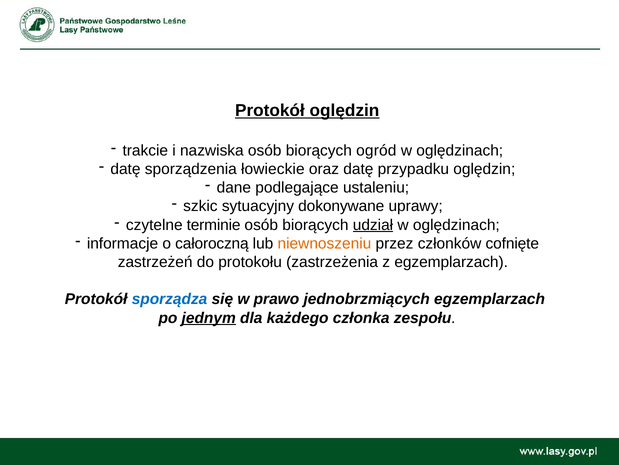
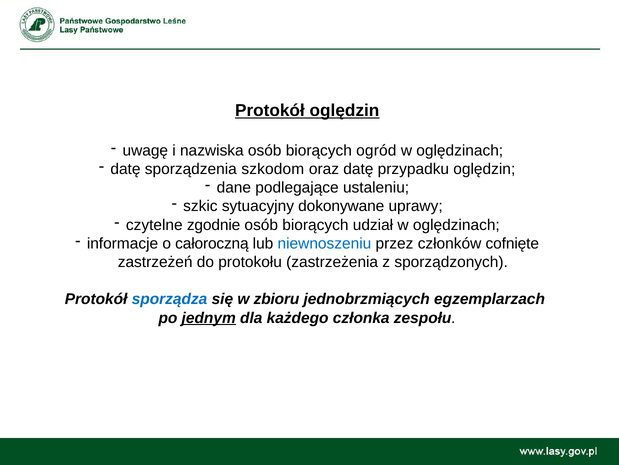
trakcie: trakcie -> uwagę
łowieckie: łowieckie -> szkodom
terminie: terminie -> zgodnie
udział underline: present -> none
niewnoszeniu colour: orange -> blue
z egzemplarzach: egzemplarzach -> sporządzonych
prawo: prawo -> zbioru
